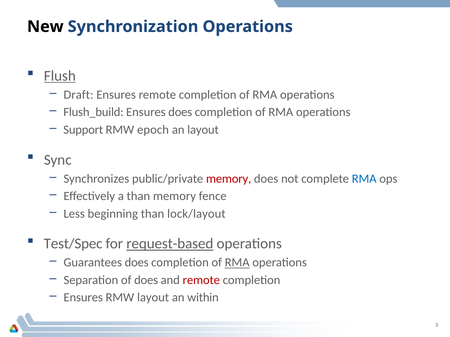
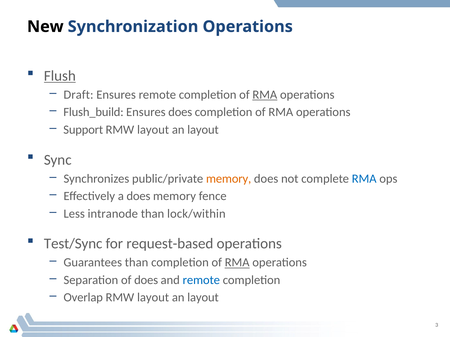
RMA at (265, 95) underline: none -> present
epoch at (153, 130): epoch -> layout
memory at (229, 179) colour: red -> orange
a than: than -> does
beginning: beginning -> intranode
lock/layout: lock/layout -> lock/within
Test/Spec: Test/Spec -> Test/Sync
request-based underline: present -> none
Guarantees does: does -> than
remote at (201, 280) colour: red -> blue
Ensures at (83, 298): Ensures -> Overlap
within at (203, 298): within -> layout
